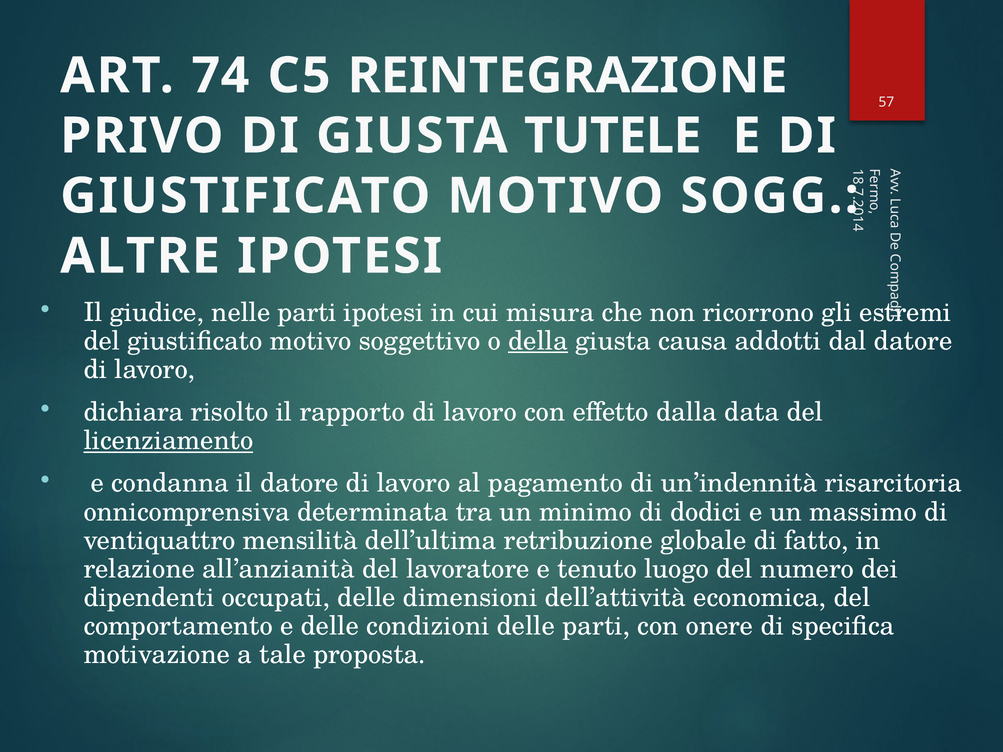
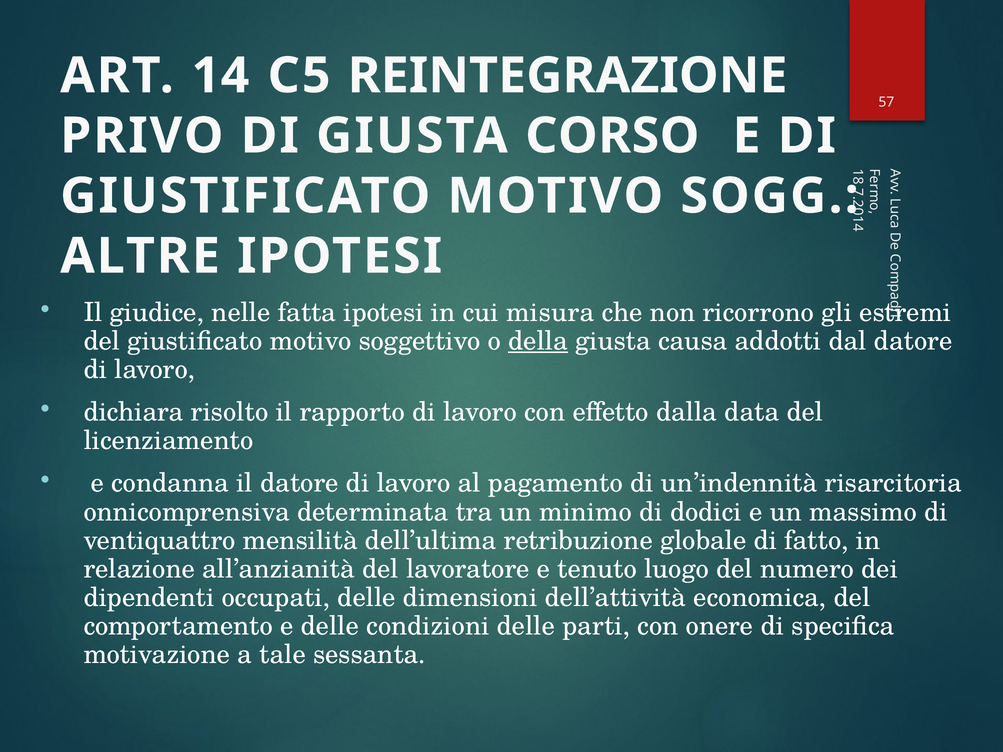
74: 74 -> 14
TUTELE: TUTELE -> CORSO
nelle parti: parti -> fatta
licenziamento underline: present -> none
proposta: proposta -> sessanta
